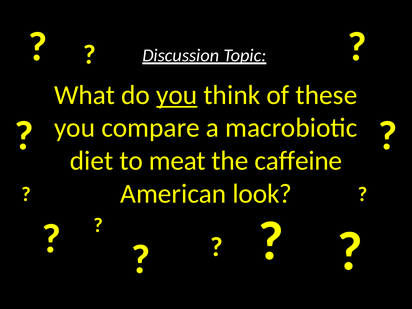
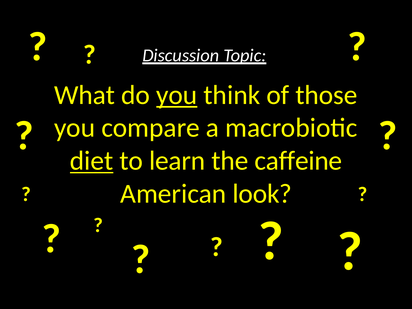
these: these -> those
diet underline: none -> present
meat: meat -> learn
